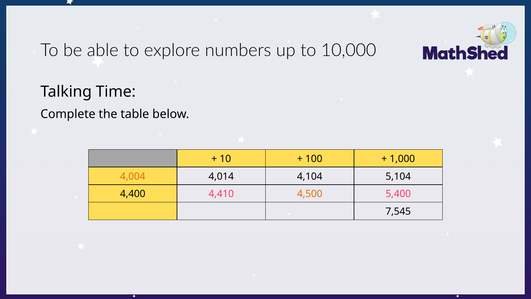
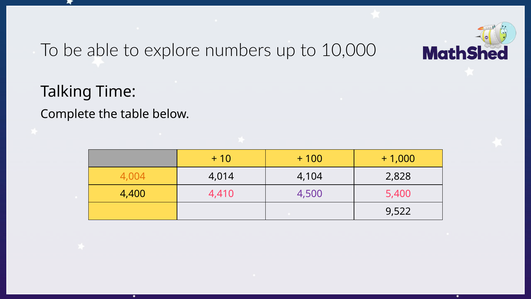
5,104: 5,104 -> 2,828
4,500 colour: orange -> purple
7,545: 7,545 -> 9,522
